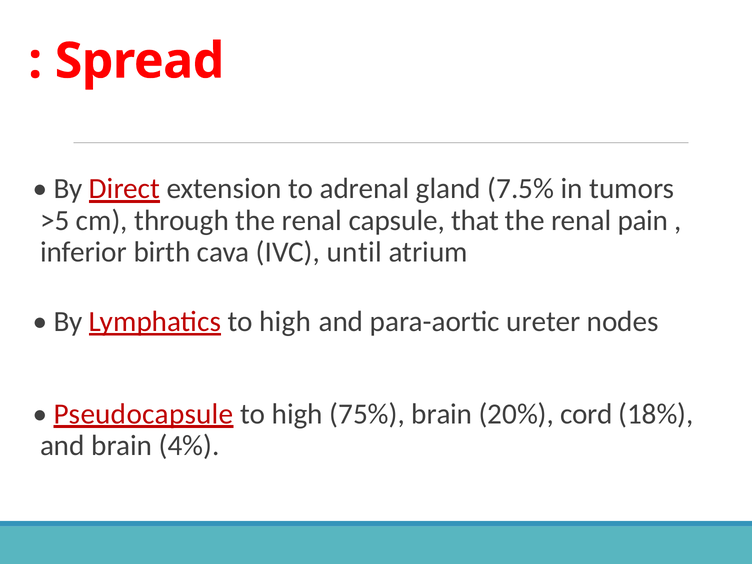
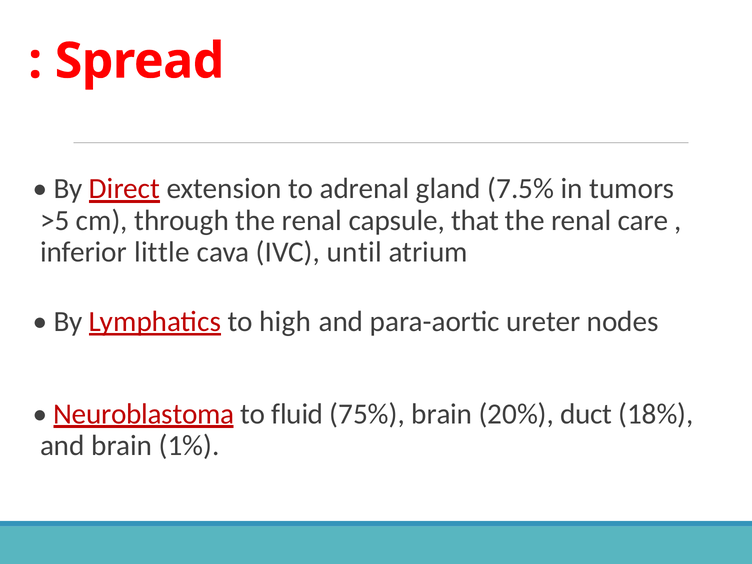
pain: pain -> care
birth: birth -> little
Pseudocapsule: Pseudocapsule -> Neuroblastoma
high at (297, 414): high -> fluid
cord: cord -> duct
4%: 4% -> 1%
